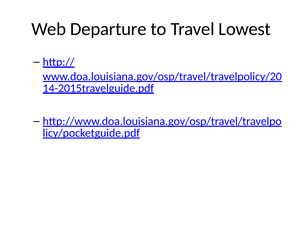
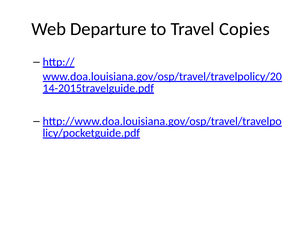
Lowest: Lowest -> Copies
